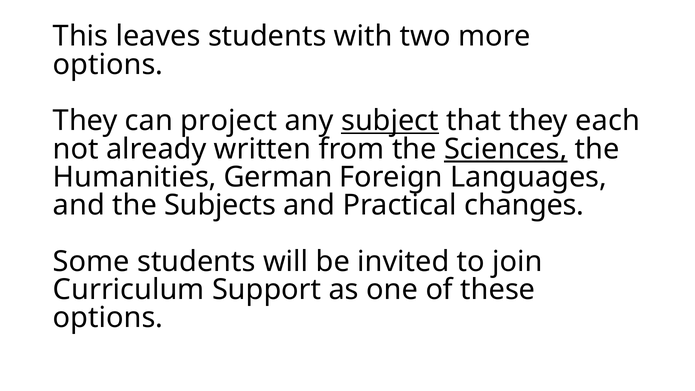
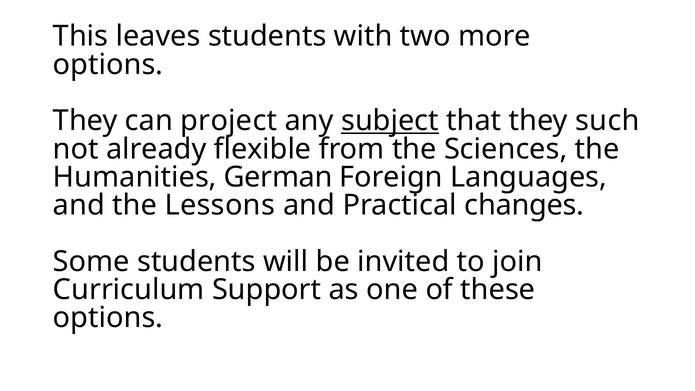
each: each -> such
written: written -> flexible
Sciences underline: present -> none
Subjects: Subjects -> Lessons
